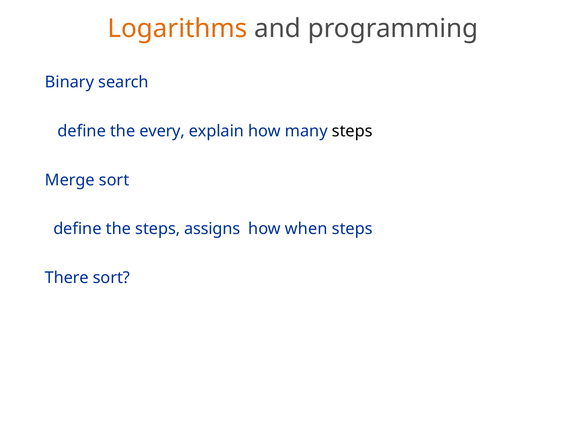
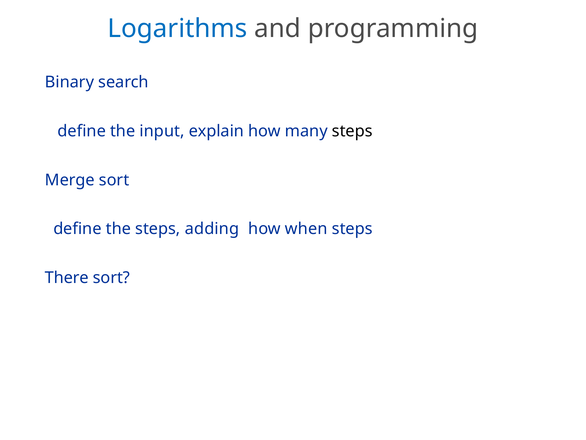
Logarithms colour: orange -> blue
every: every -> input
assigns: assigns -> adding
